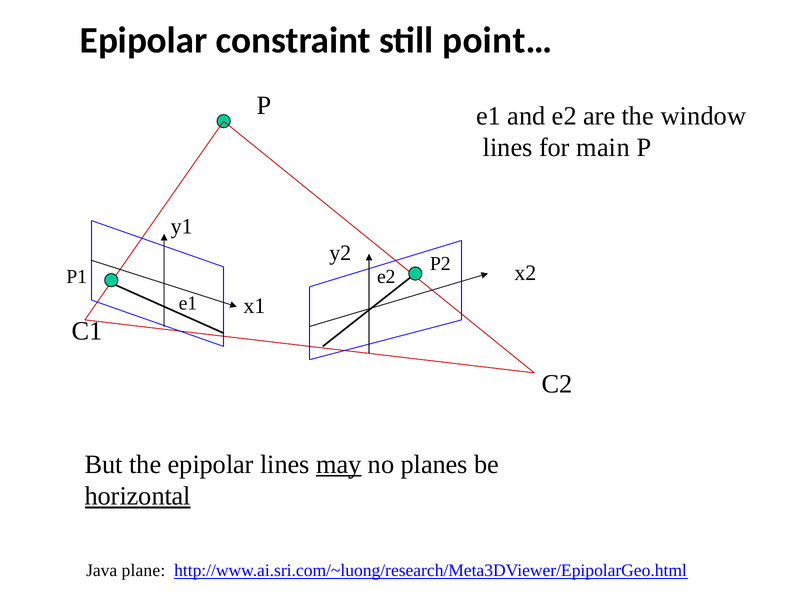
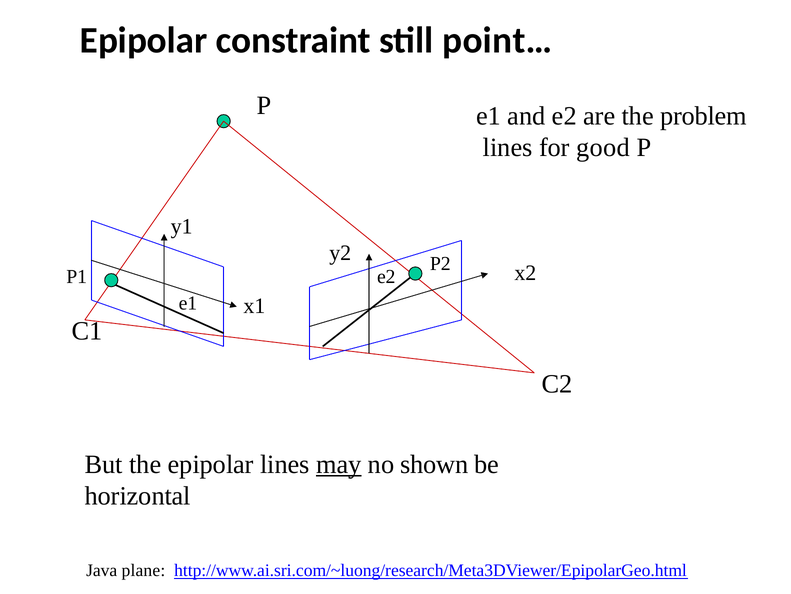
window: window -> problem
main: main -> good
planes: planes -> shown
horizontal underline: present -> none
